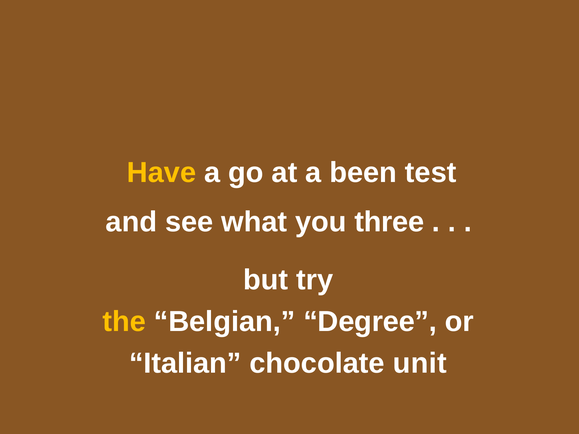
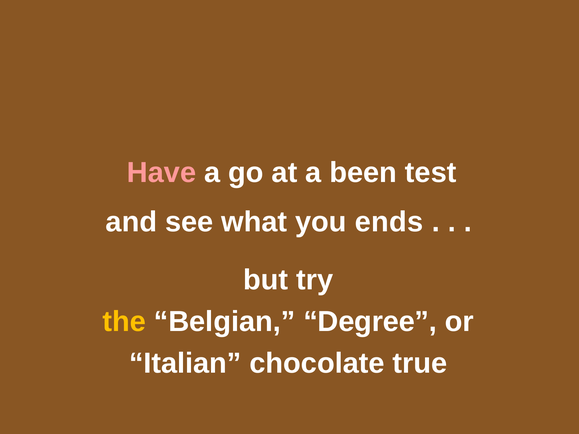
Have colour: yellow -> pink
three: three -> ends
unit: unit -> true
